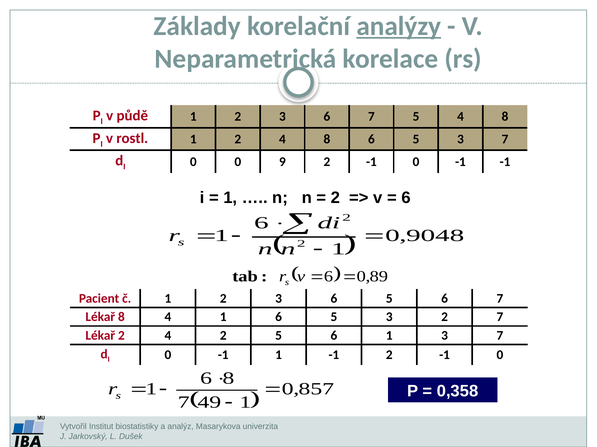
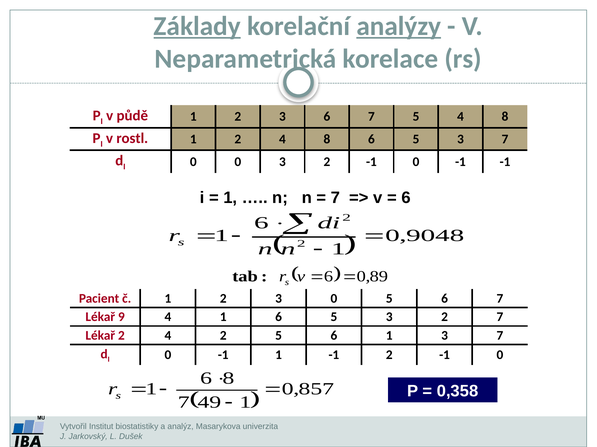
Základy underline: none -> present
0 9: 9 -> 3
2 at (335, 198): 2 -> 7
6 at (334, 299): 6 -> 0
Lékař 8: 8 -> 9
